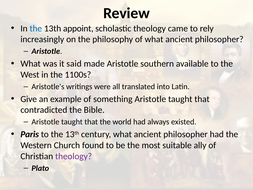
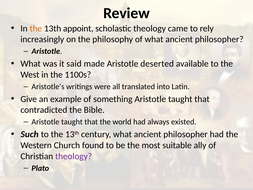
the at (36, 28) colour: blue -> orange
southern: southern -> deserted
Paris: Paris -> Such
